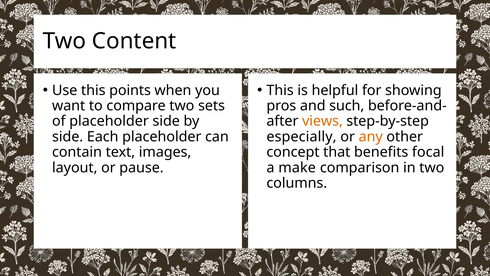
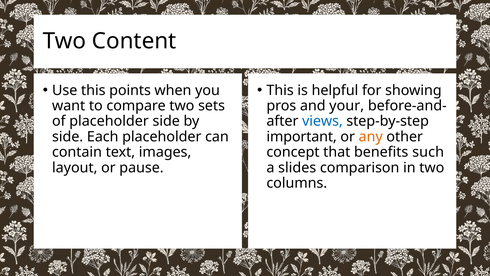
such: such -> your
views colour: orange -> blue
especially: especially -> important
focal: focal -> such
make: make -> slides
